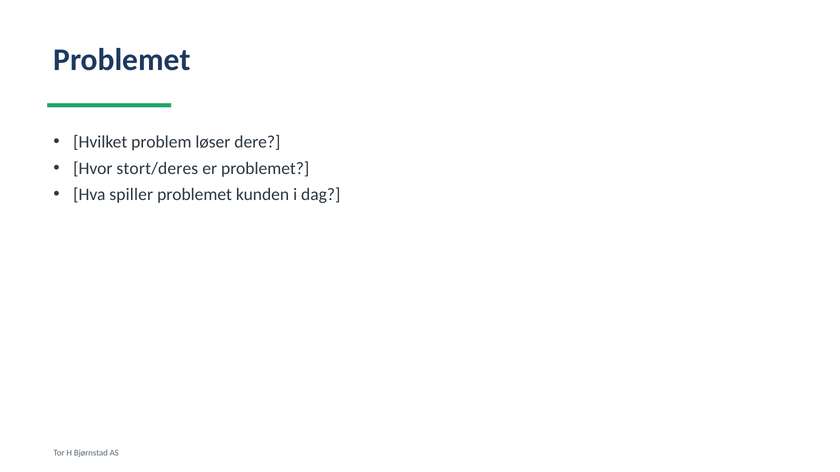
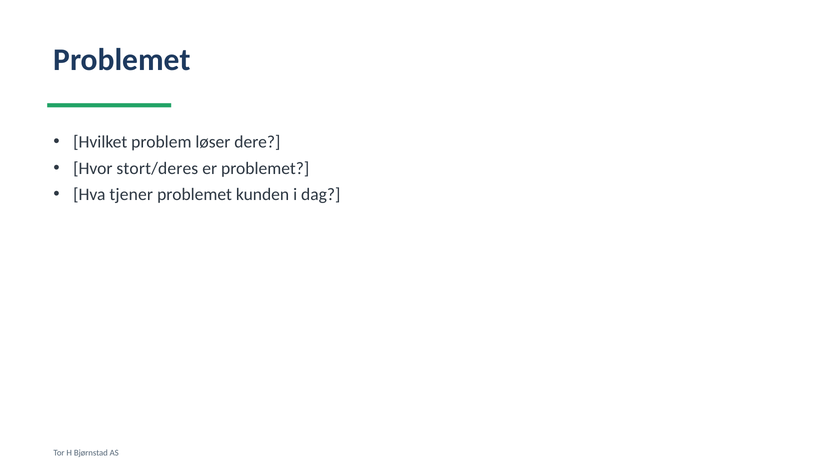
spiller: spiller -> tjener
